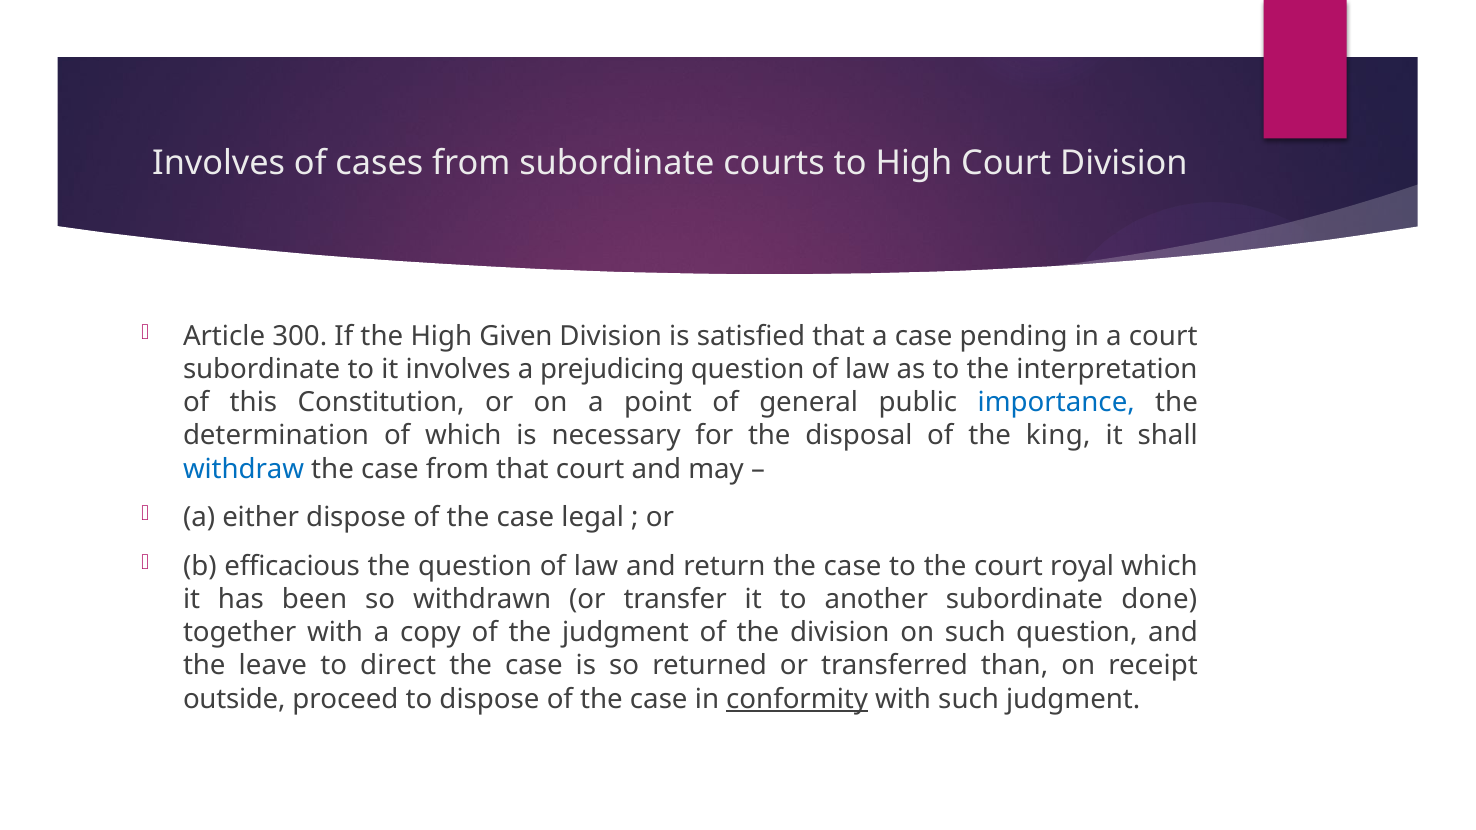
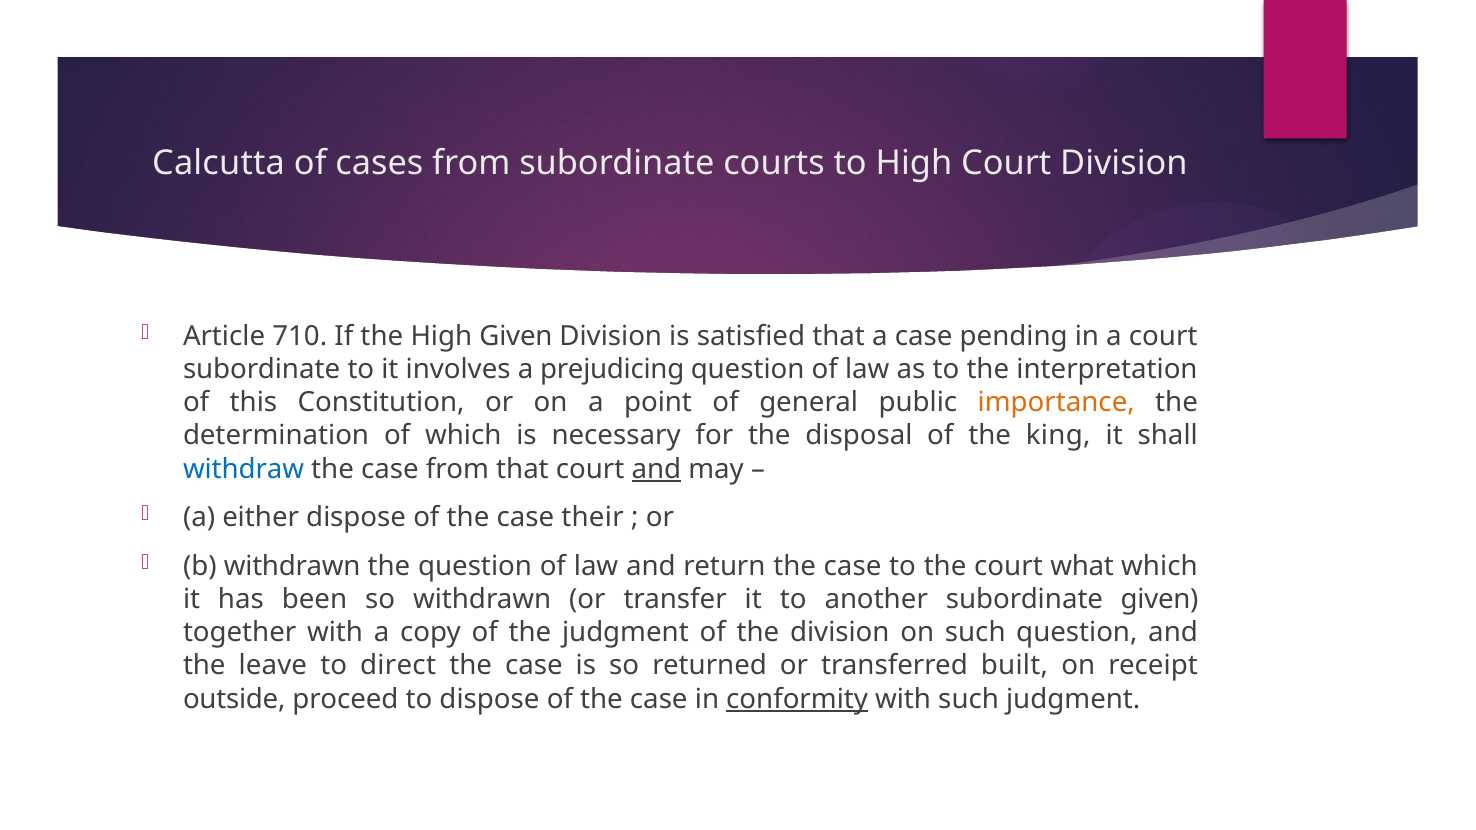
Involves at (219, 163): Involves -> Calcutta
300: 300 -> 710
importance colour: blue -> orange
and at (656, 469) underline: none -> present
legal: legal -> their
b efficacious: efficacious -> withdrawn
royal: royal -> what
subordinate done: done -> given
than: than -> built
